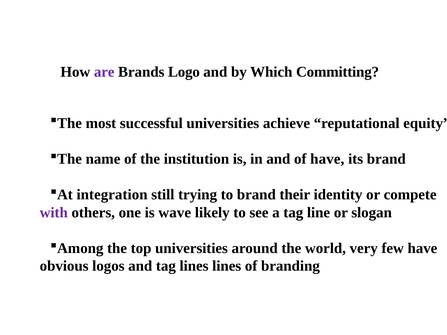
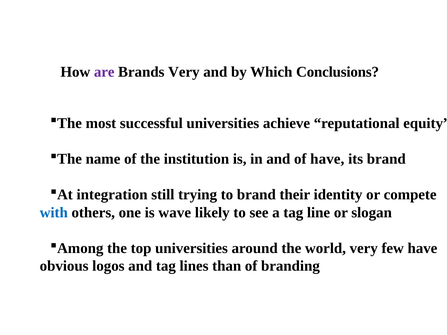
Brands Logo: Logo -> Very
Committing: Committing -> Conclusions
with colour: purple -> blue
lines lines: lines -> than
